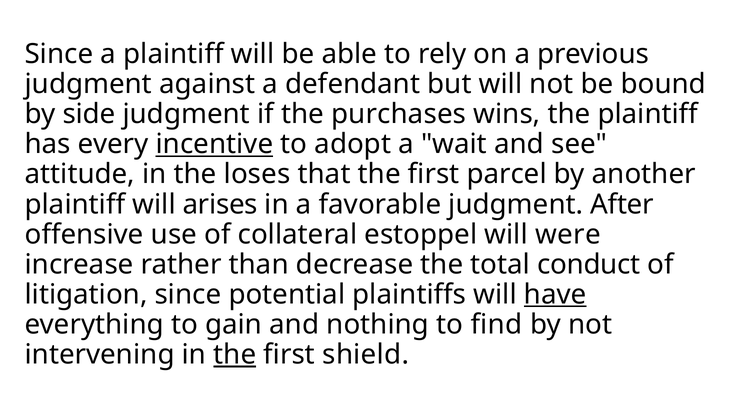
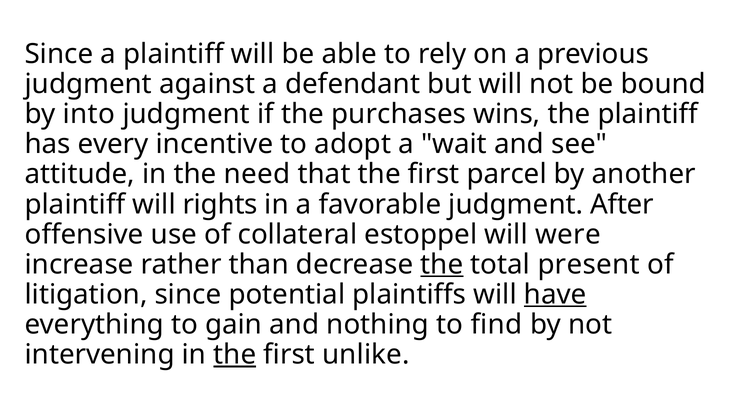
side: side -> into
incentive underline: present -> none
loses: loses -> need
arises: arises -> rights
the at (442, 264) underline: none -> present
conduct: conduct -> present
shield: shield -> unlike
